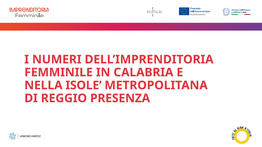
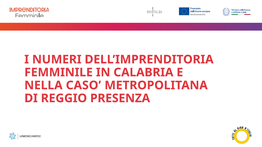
ISOLE: ISOLE -> CASO
